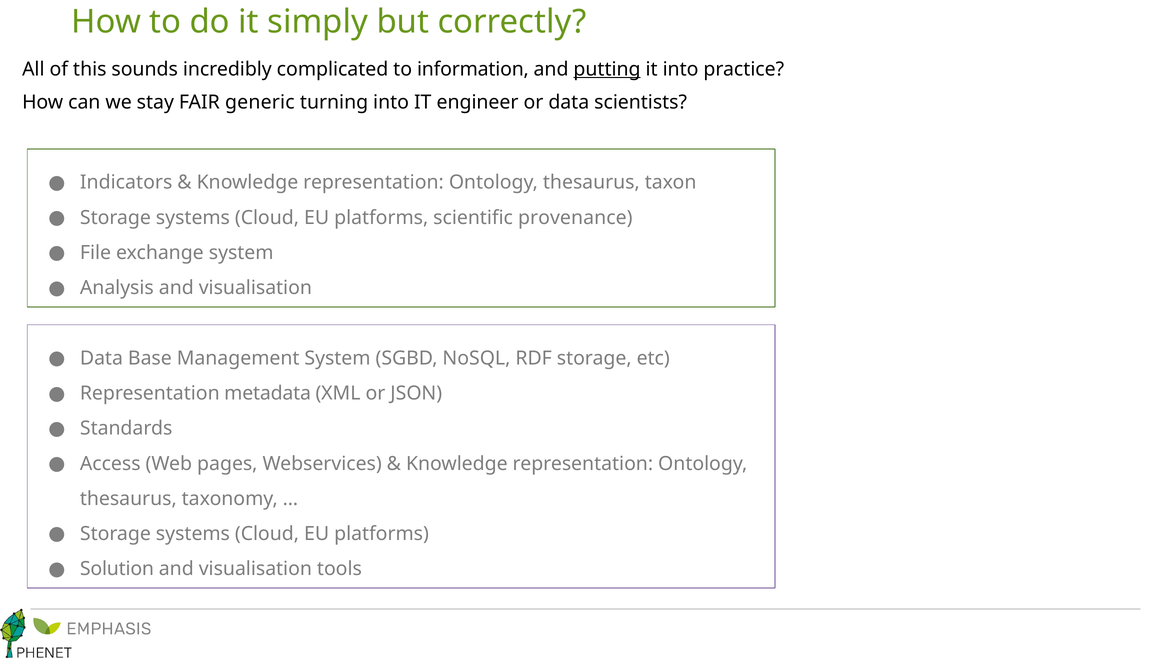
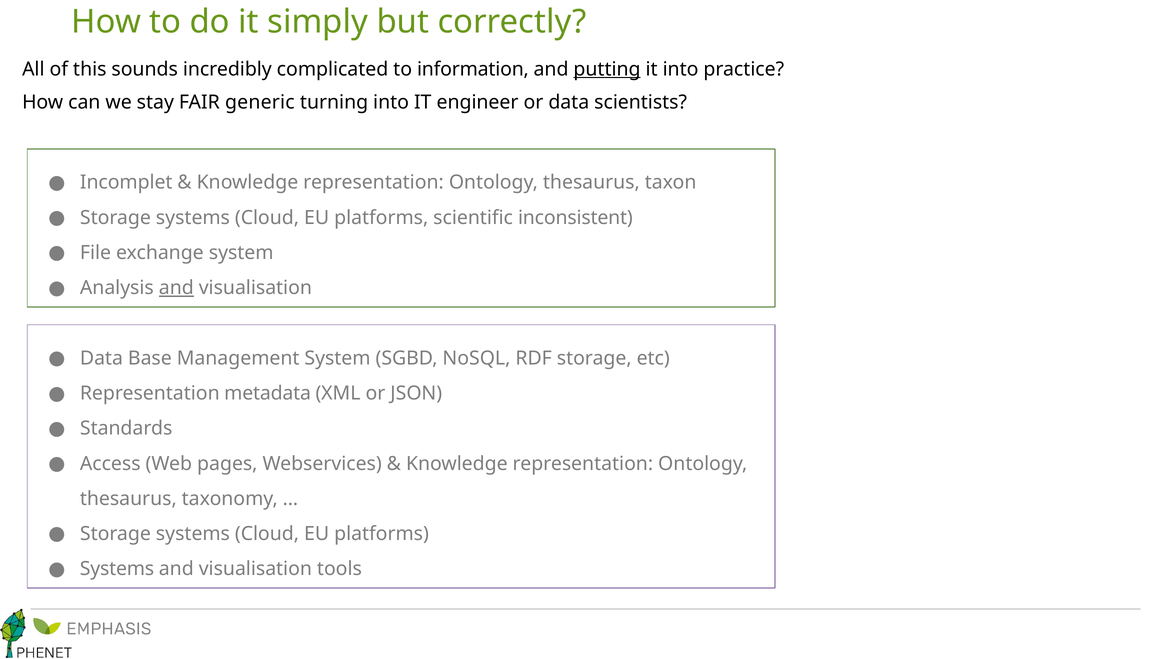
Indicators: Indicators -> Incomplet
provenance: provenance -> inconsistent
and at (176, 288) underline: none -> present
Solution at (117, 569): Solution -> Systems
